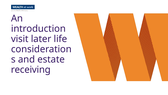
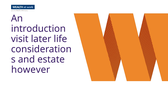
receiving: receiving -> however
